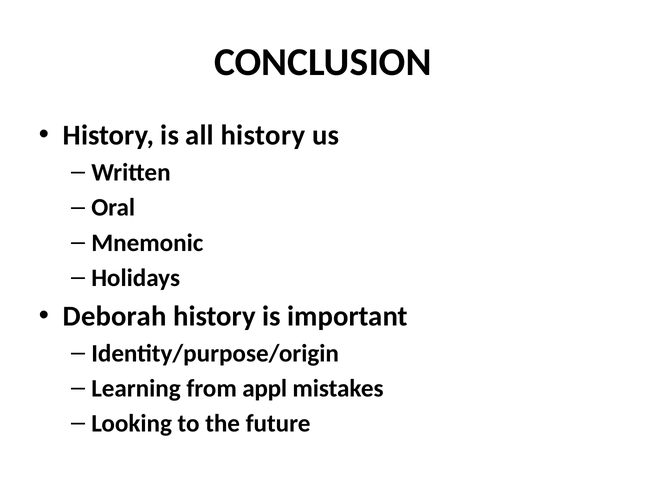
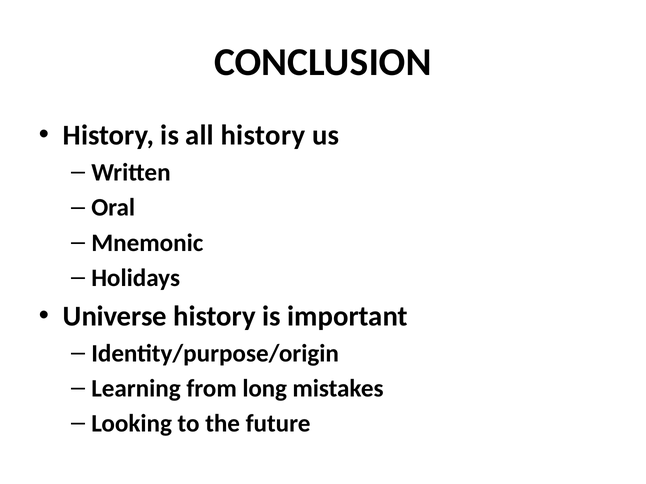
Deborah: Deborah -> Universe
appl: appl -> long
